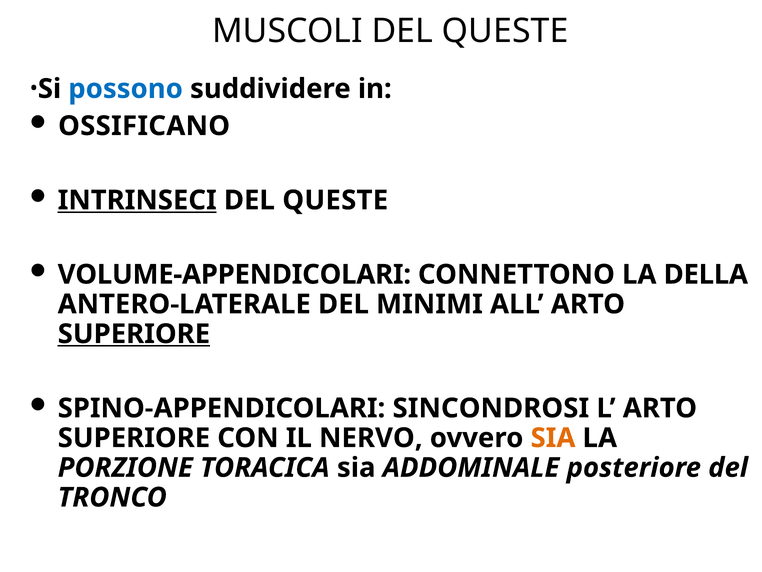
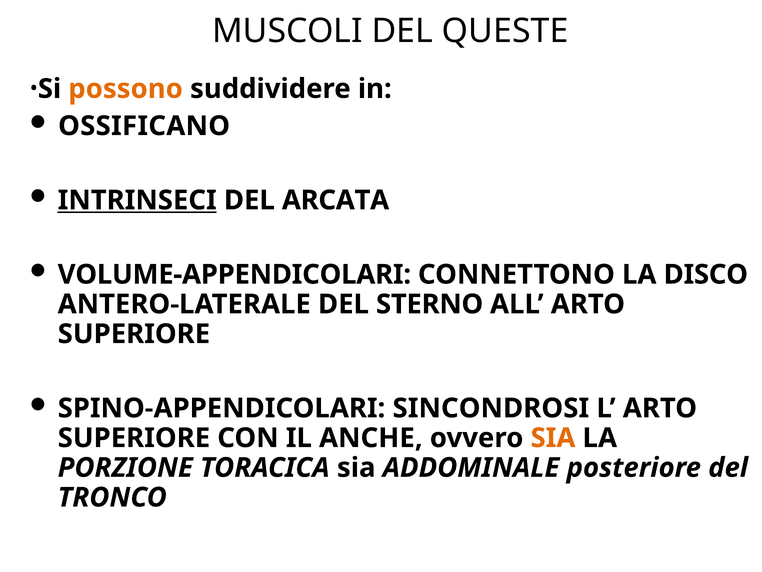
possono colour: blue -> orange
QUESTE at (335, 200): QUESTE -> ARCATA
DELLA: DELLA -> DISCO
MINIMI: MINIMI -> STERNO
SUPERIORE at (134, 334) underline: present -> none
NERVO: NERVO -> ANCHE
